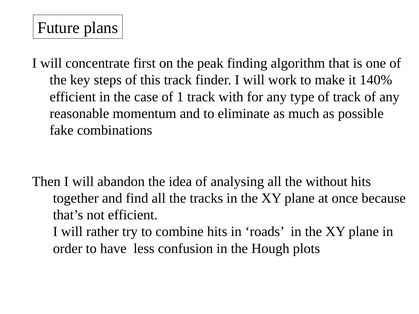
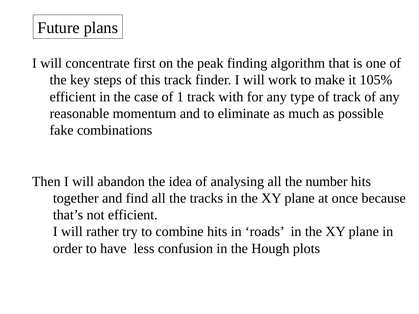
140%: 140% -> 105%
without: without -> number
